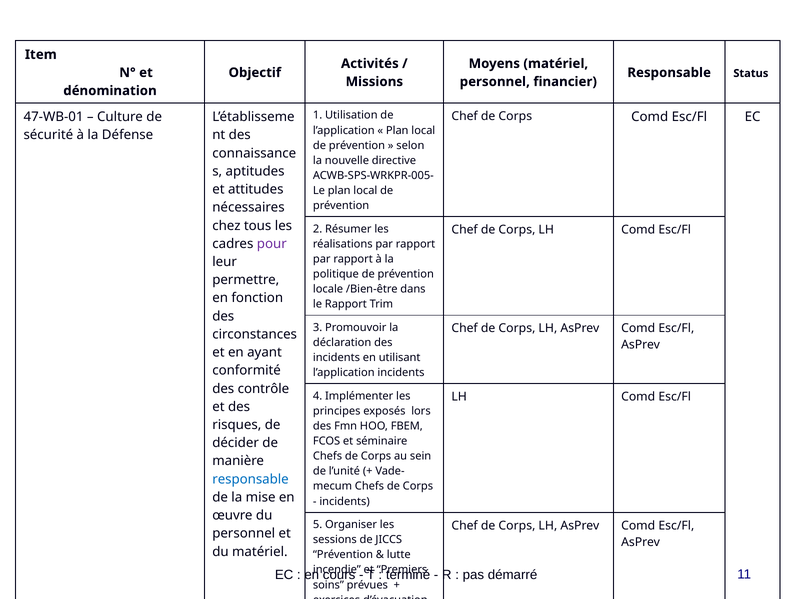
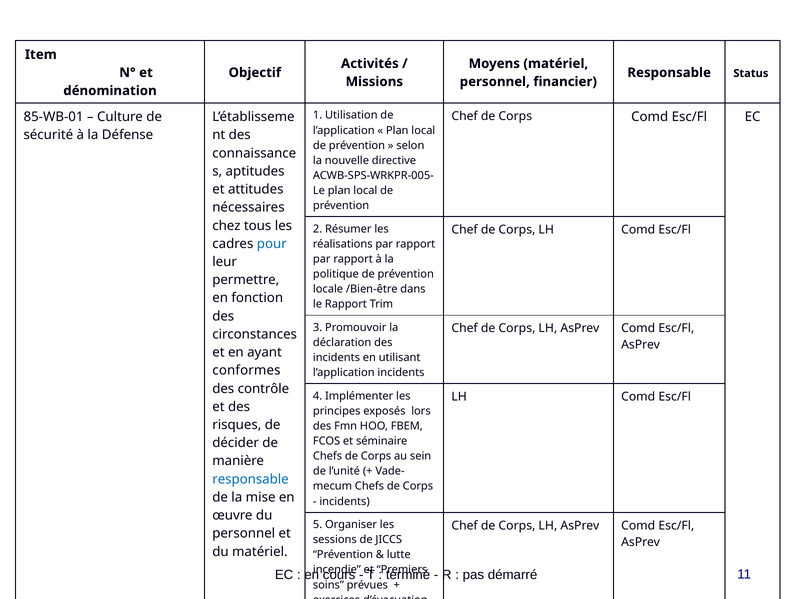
47-WB-01: 47-WB-01 -> 85-WB-01
pour colour: purple -> blue
conformité: conformité -> conformes
